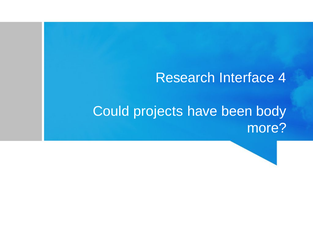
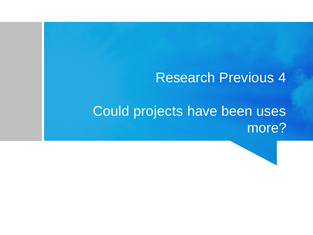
Interface: Interface -> Previous
body: body -> uses
